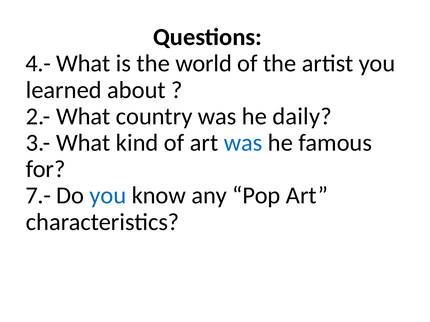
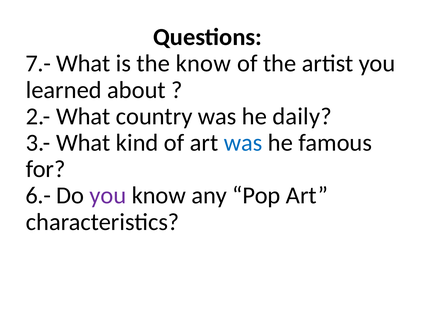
4.-: 4.- -> 7.-
the world: world -> know
7.-: 7.- -> 6.-
you at (108, 196) colour: blue -> purple
